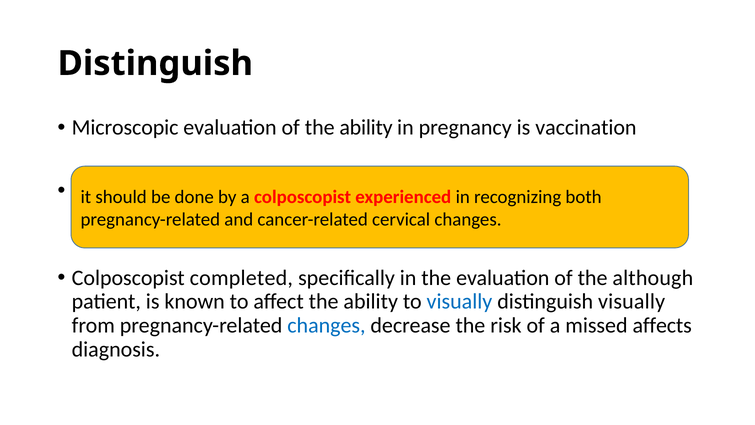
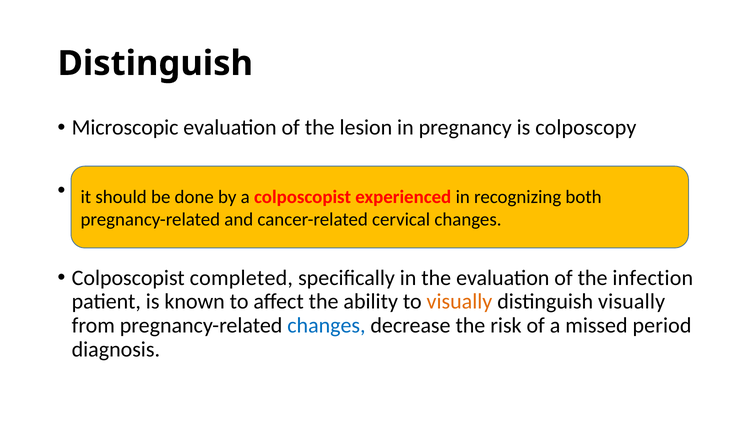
of the ability: ability -> lesion
vaccination: vaccination -> colposcopy
although: although -> infection
visually at (459, 301) colour: blue -> orange
affects: affects -> period
